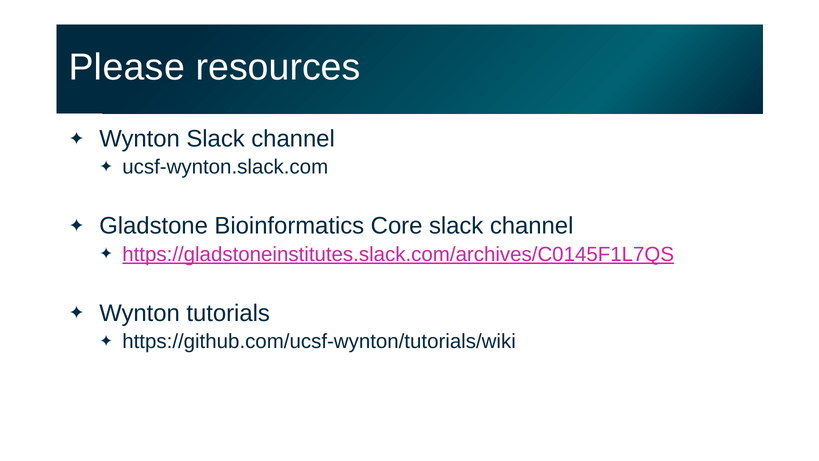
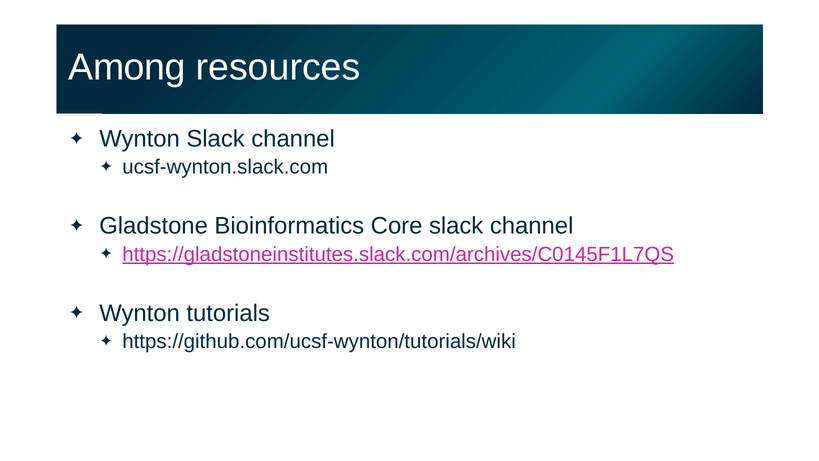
Please: Please -> Among
